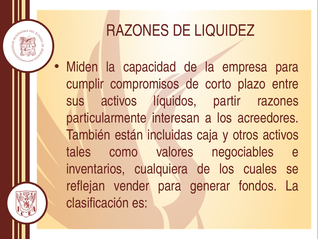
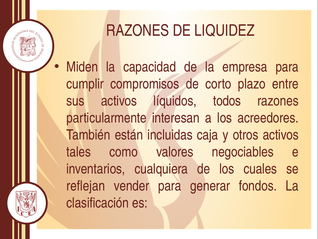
partir: partir -> todos
